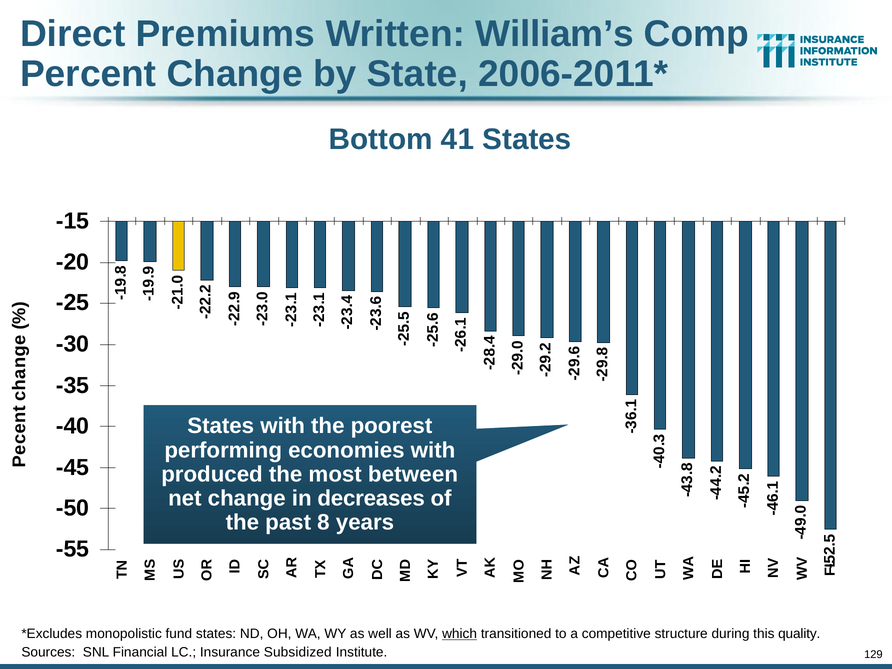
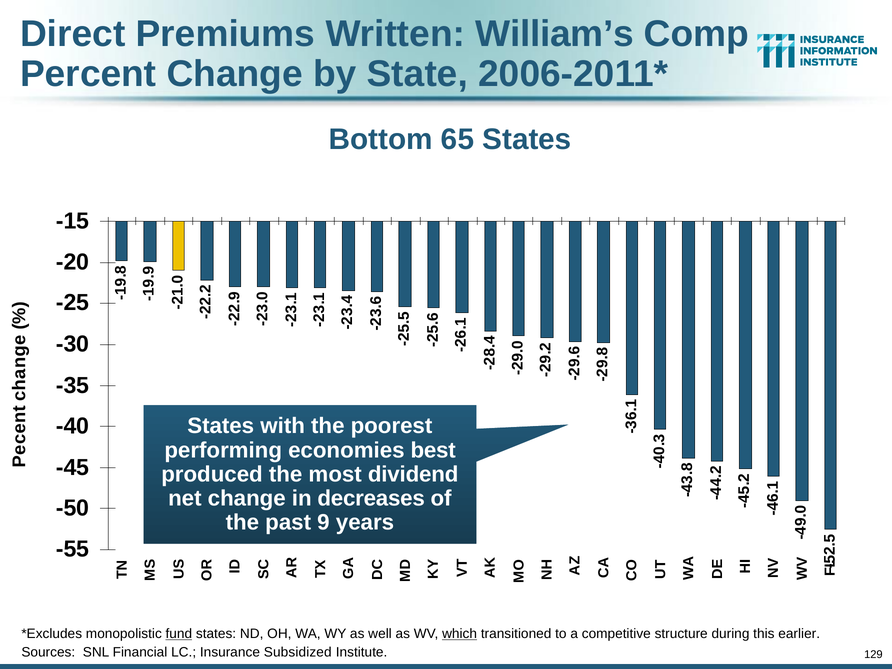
41: 41 -> 65
economies with: with -> best
between: between -> dividend
past 8: 8 -> 9
fund underline: none -> present
quality: quality -> earlier
